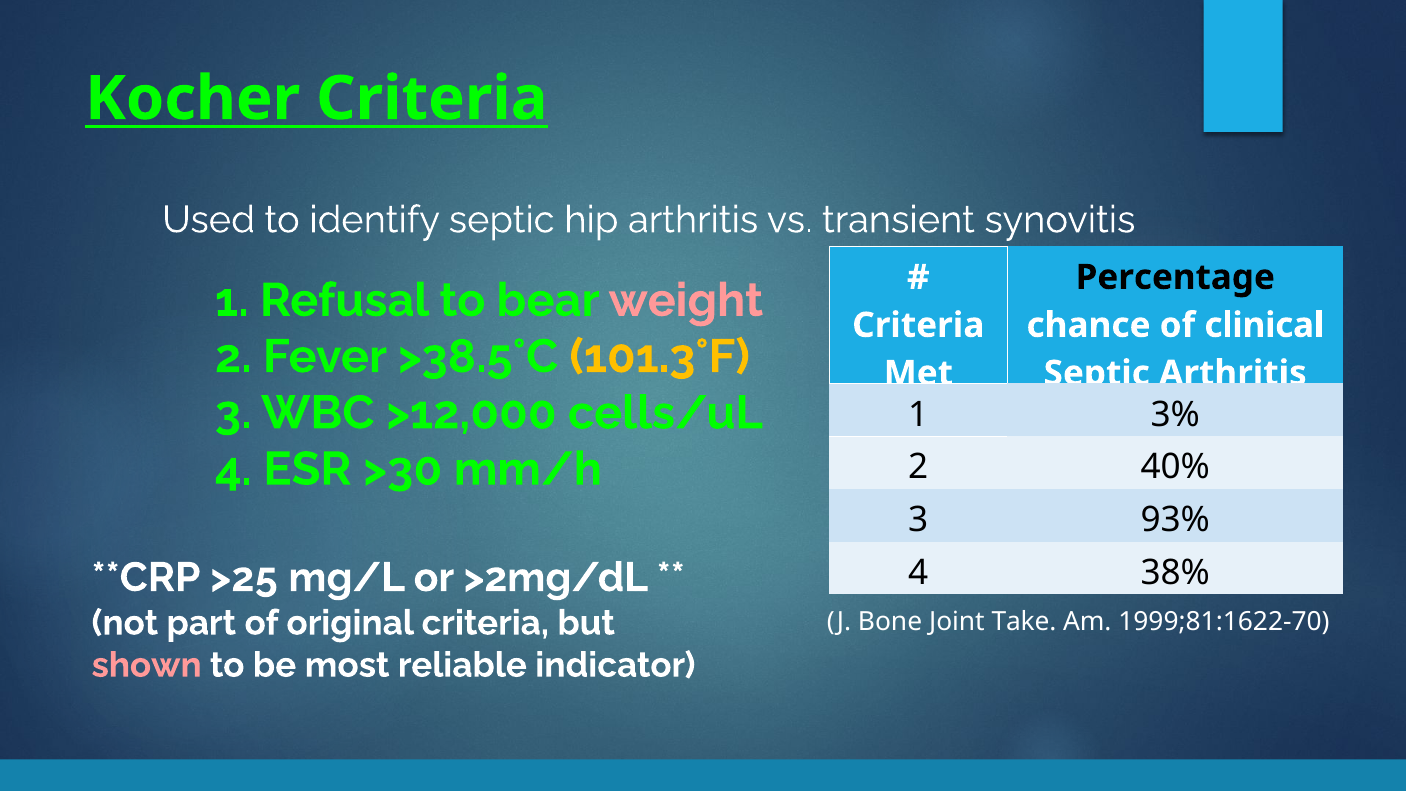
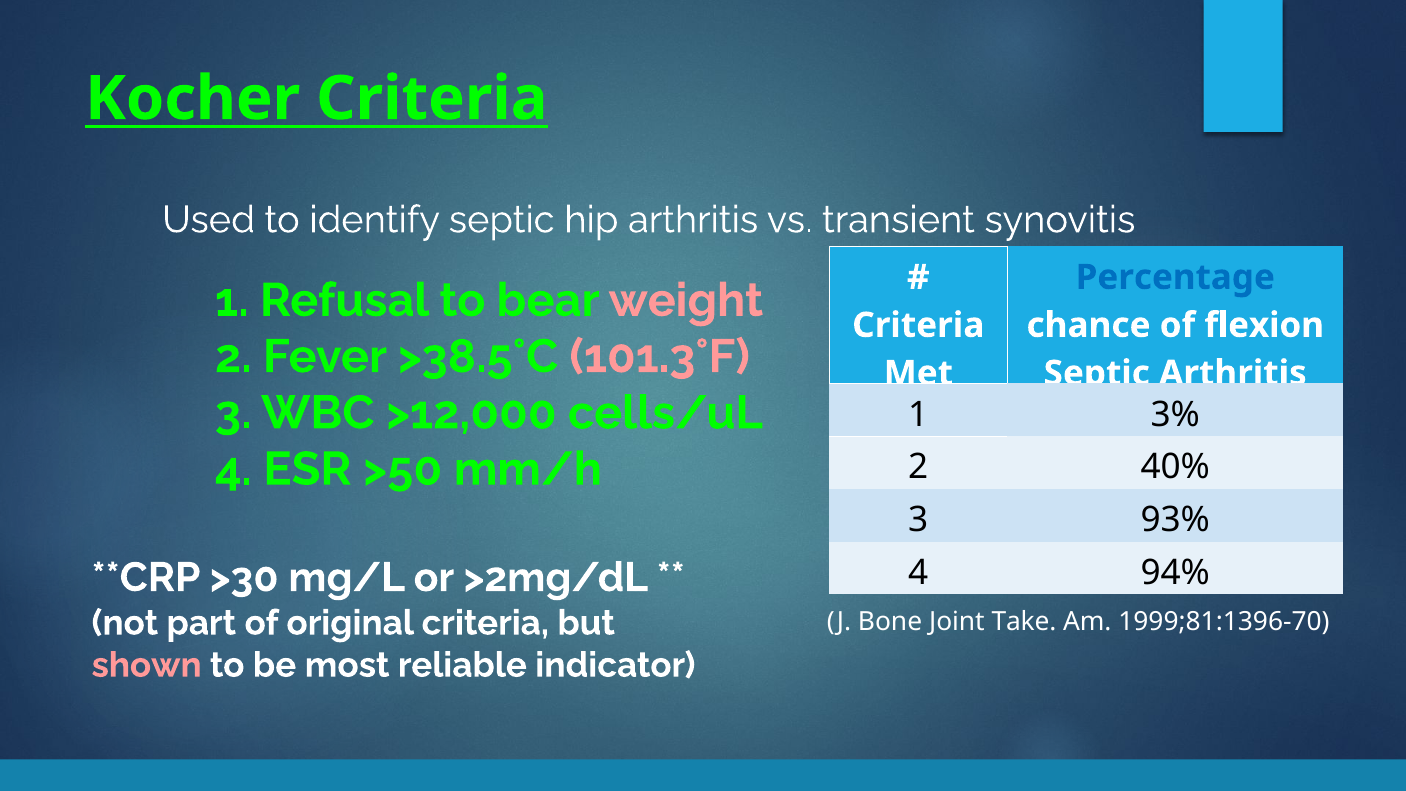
Percentage colour: black -> blue
clinical: clinical -> flexion
101.3°F colour: yellow -> pink
>30: >30 -> >50
>25: >25 -> >30
38%: 38% -> 94%
1999;81:1622-70: 1999;81:1622-70 -> 1999;81:1396-70
